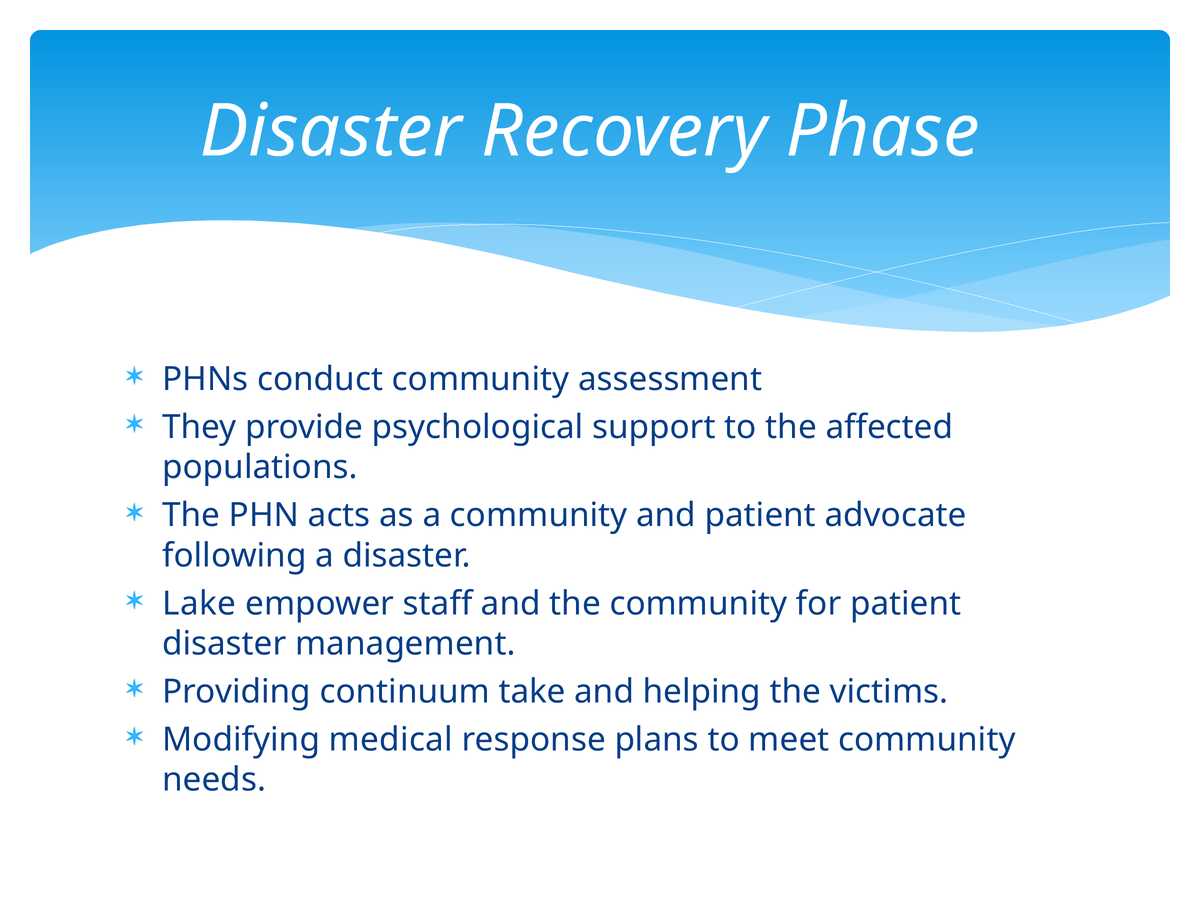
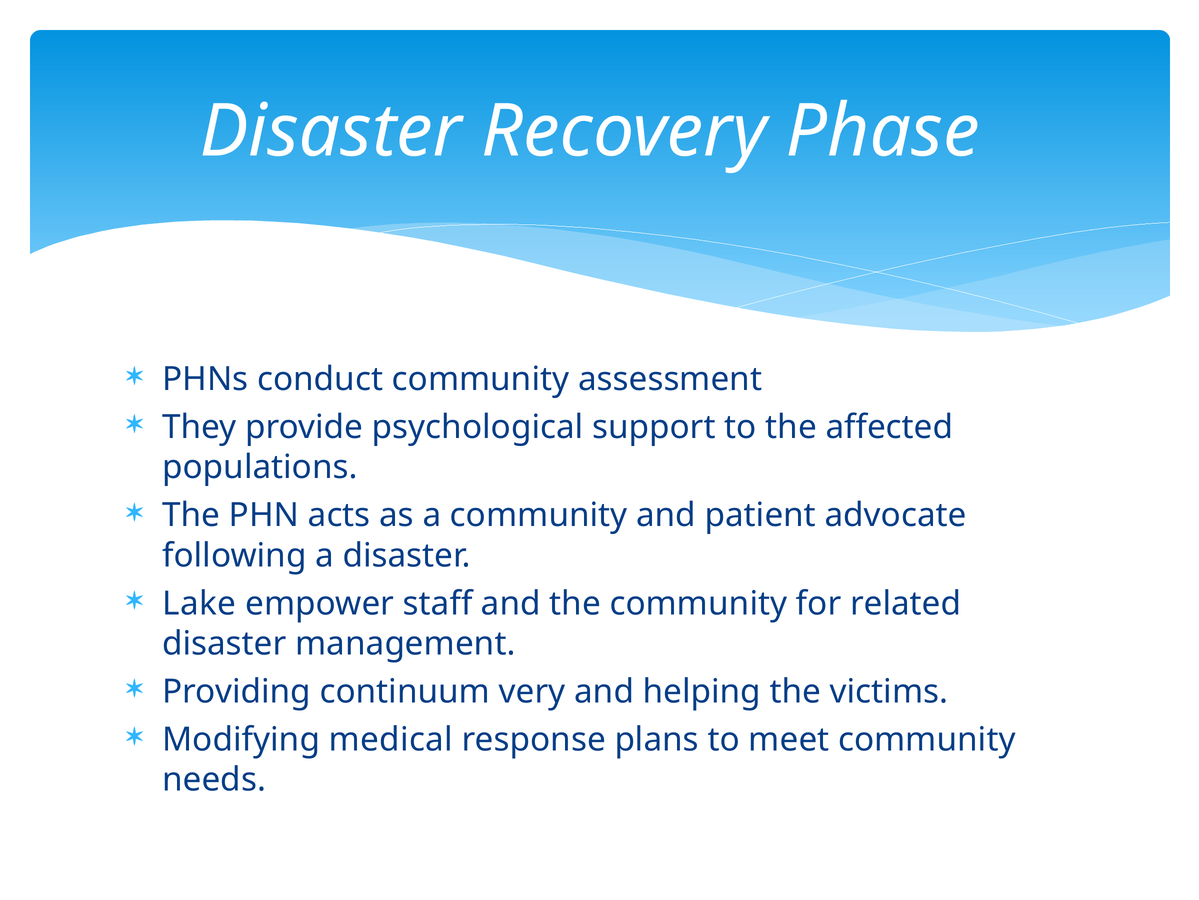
for patient: patient -> related
take: take -> very
